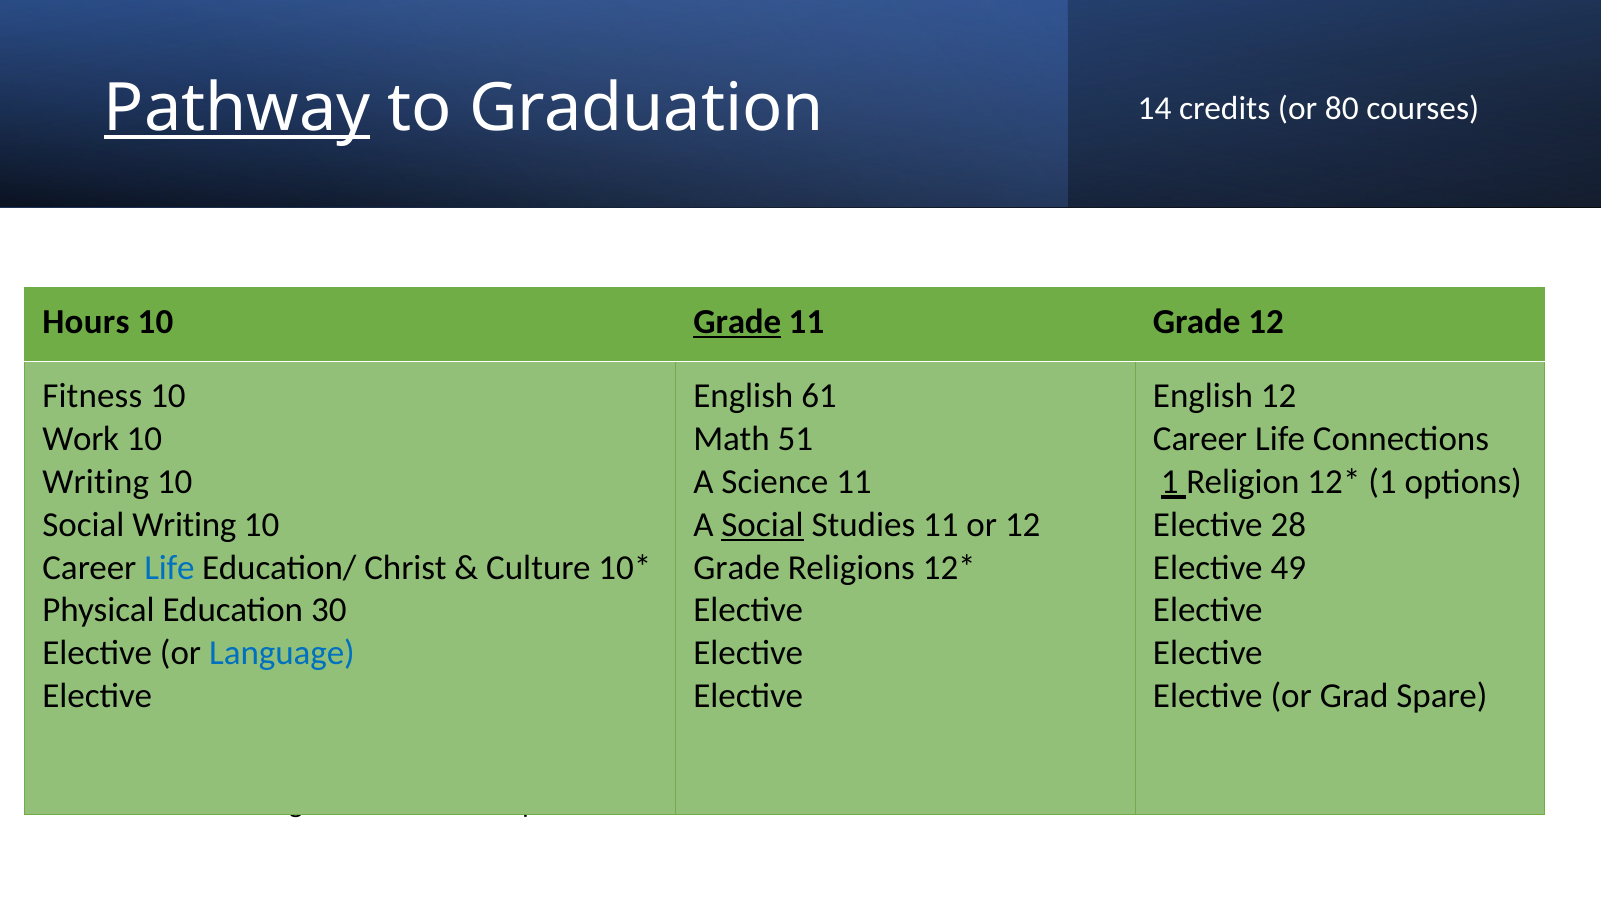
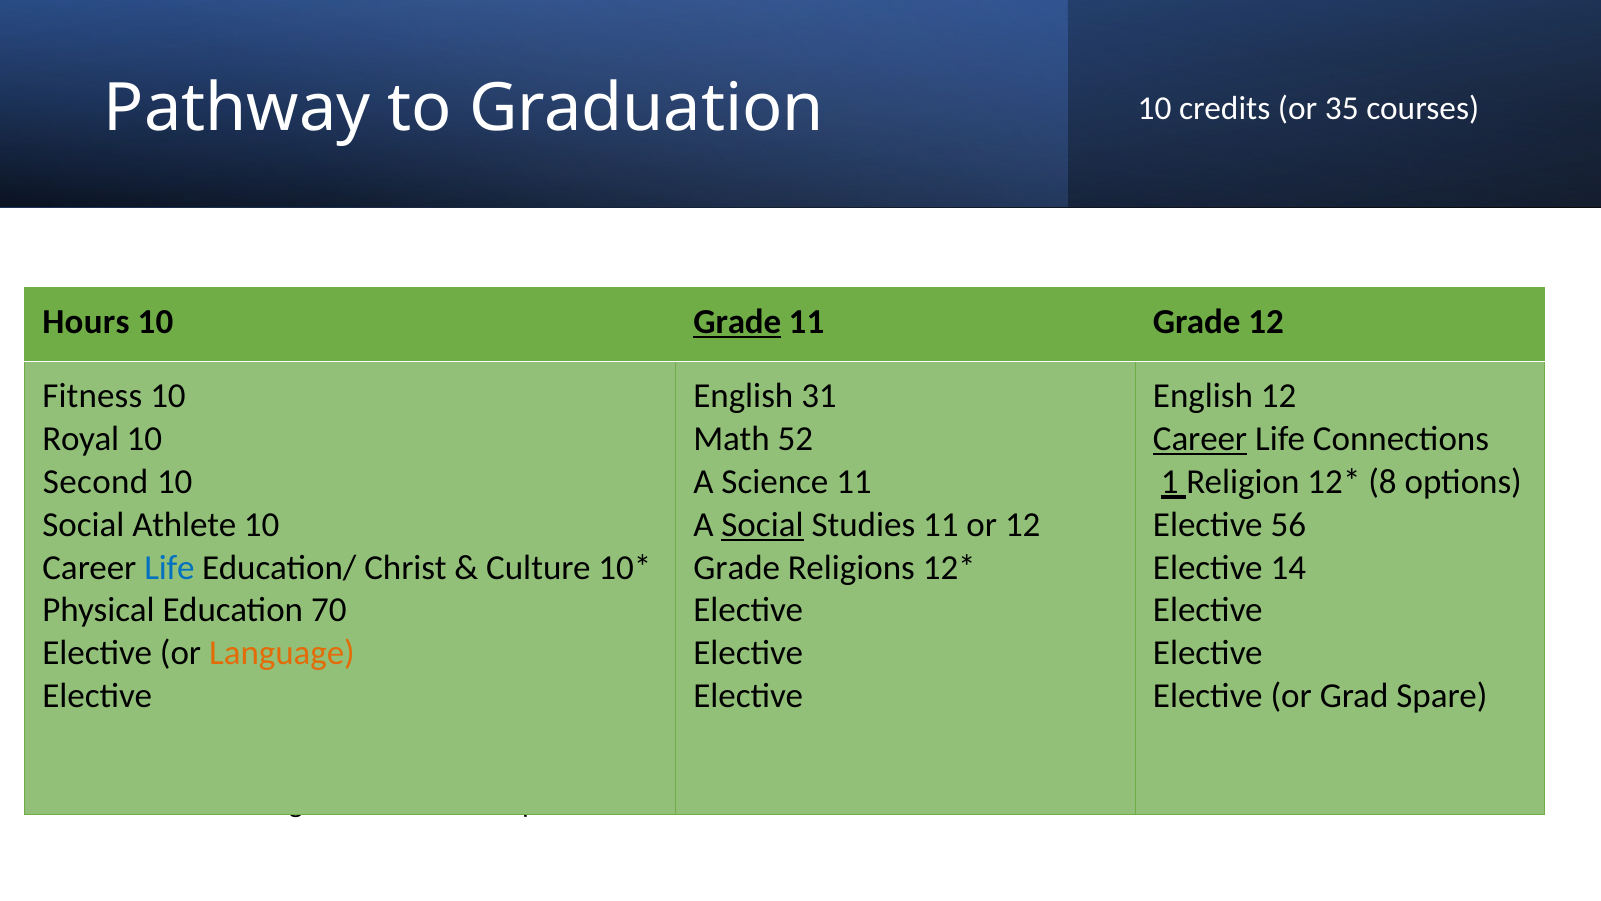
Pathway underline: present -> none
Graduation 14: 14 -> 10
80: 80 -> 35
61: 61 -> 31
Work: Work -> Royal
51: 51 -> 52
Career at (1200, 439) underline: none -> present
Writing at (96, 482): Writing -> Second
1 at (1382, 482): 1 -> 8
Social Writing: Writing -> Athlete
28: 28 -> 56
49: 49 -> 14
30: 30 -> 70
Language colour: blue -> orange
